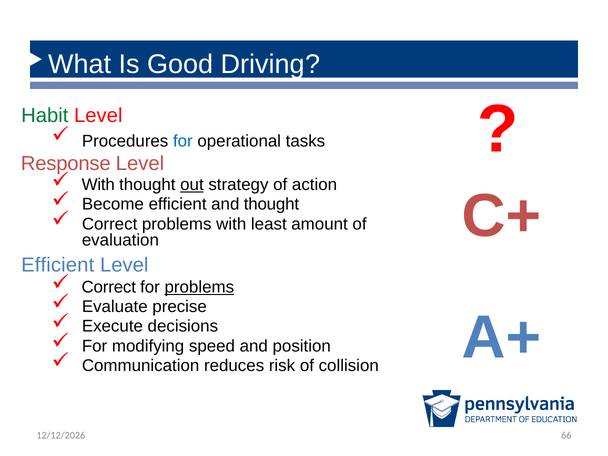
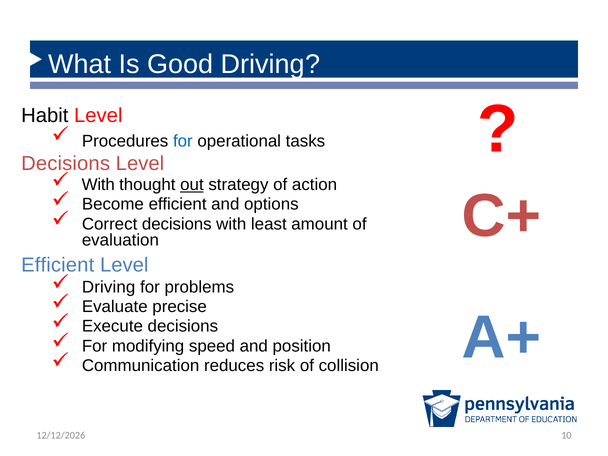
Habit colour: green -> black
Response at (66, 163): Response -> Decisions
and thought: thought -> options
Correct problems: problems -> decisions
Correct at (109, 287): Correct -> Driving
problems at (199, 287) underline: present -> none
66: 66 -> 10
